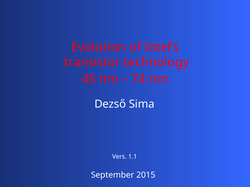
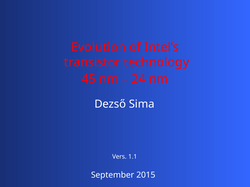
74: 74 -> 24
